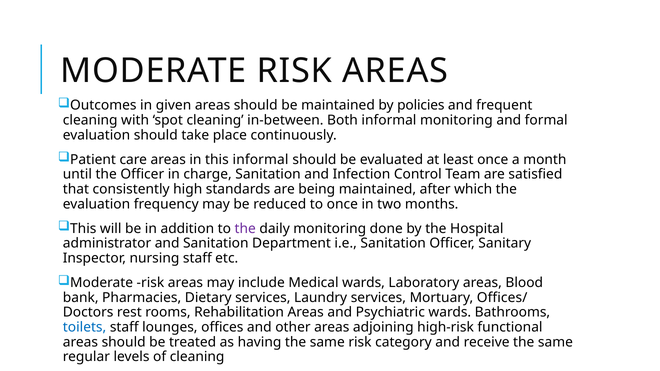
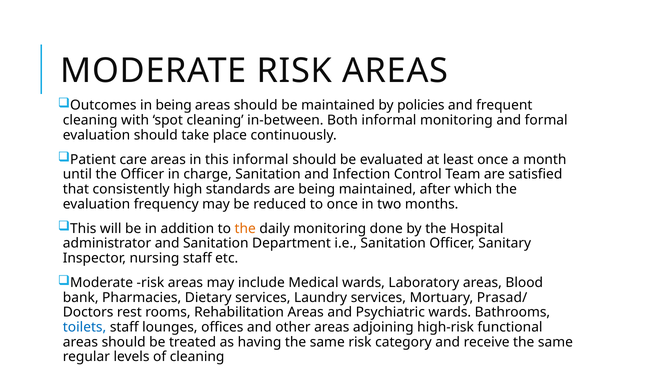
in given: given -> being
the at (245, 229) colour: purple -> orange
Offices/: Offices/ -> Prasad/
